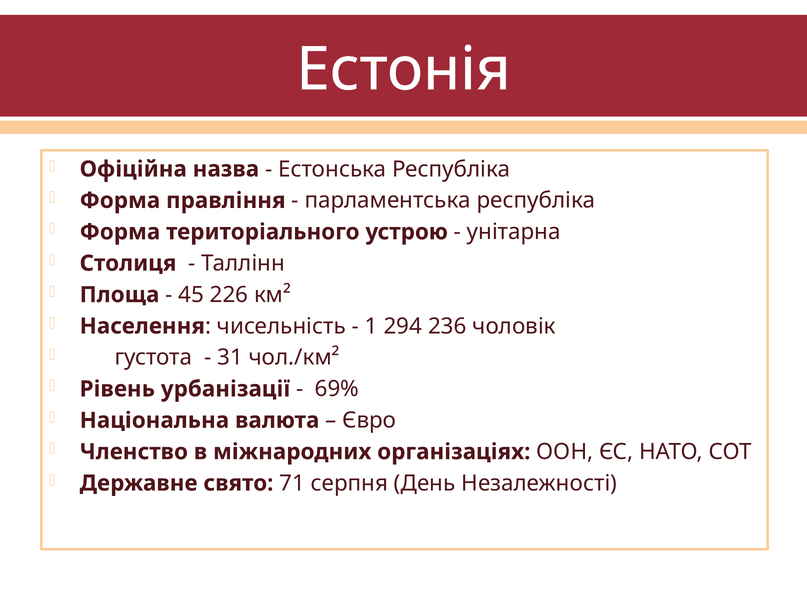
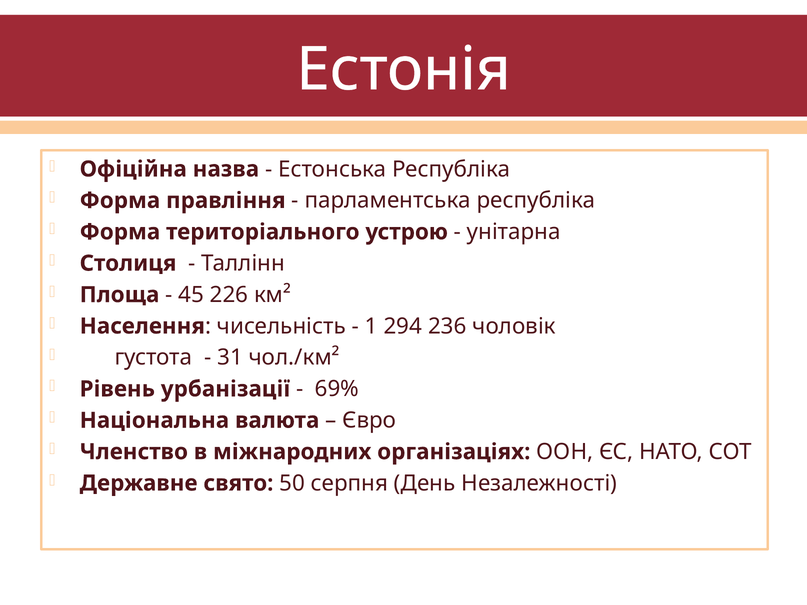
71: 71 -> 50
